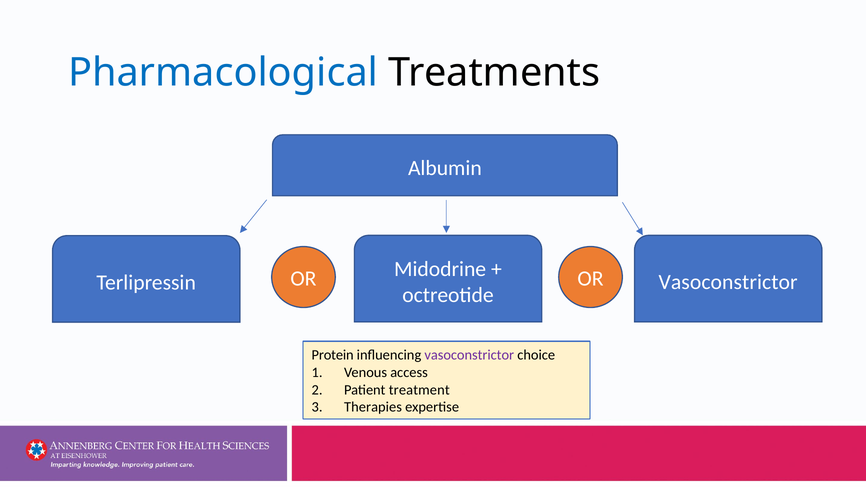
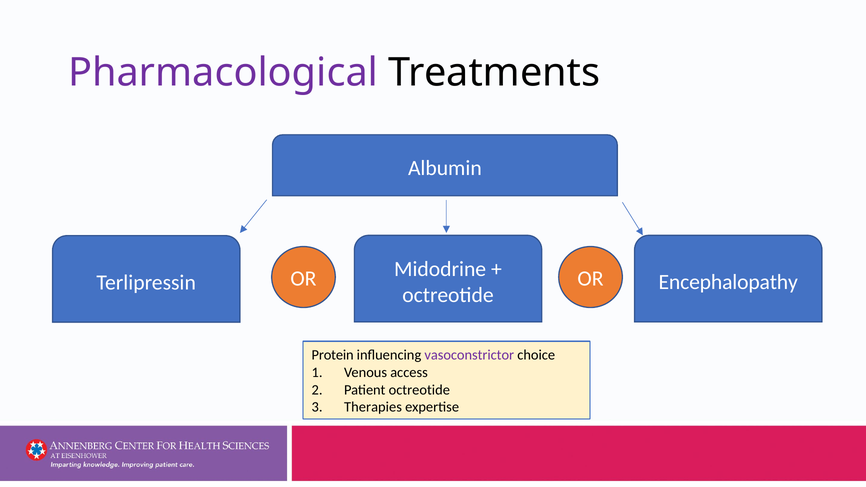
Pharmacological colour: blue -> purple
Vasoconstrictor at (728, 282): Vasoconstrictor -> Encephalopathy
Patient treatment: treatment -> octreotide
